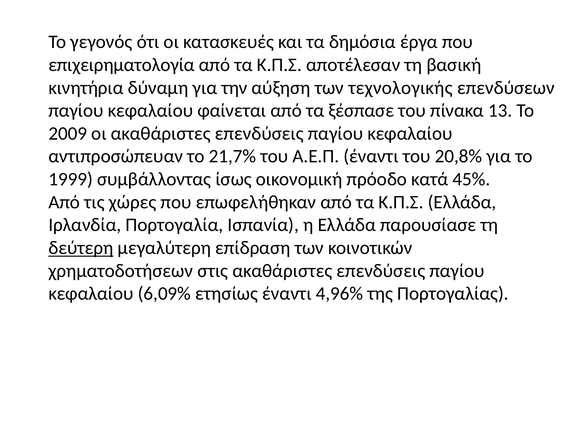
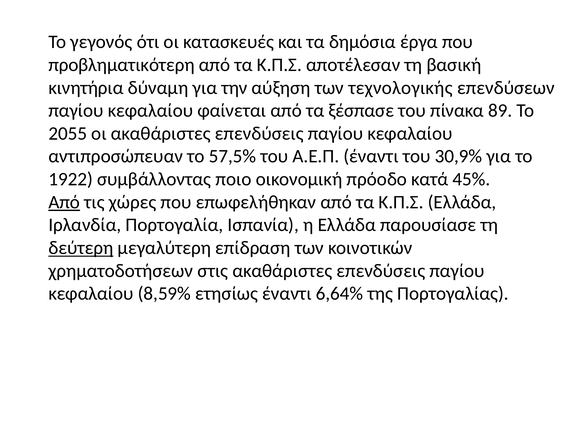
επιχειρηματολογία: επιχειρηματολογία -> προβληματικότερη
13: 13 -> 89
2009: 2009 -> 2055
21,7%: 21,7% -> 57,5%
20,8%: 20,8% -> 30,9%
1999: 1999 -> 1922
ίσως: ίσως -> ποιο
Από at (64, 202) underline: none -> present
6,09%: 6,09% -> 8,59%
4,96%: 4,96% -> 6,64%
